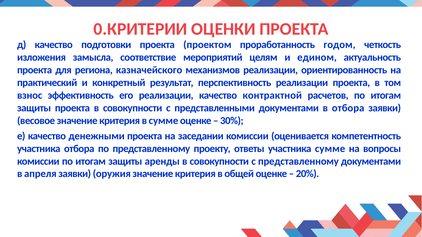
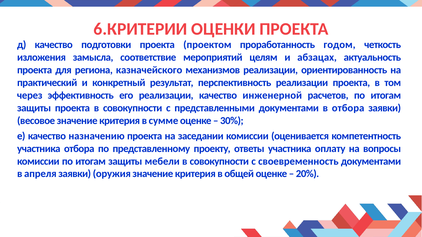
0.КРИТЕРИИ: 0.КРИТЕРИИ -> 6.КРИТЕРИИ
едином: едином -> абзацах
взнос: взнос -> через
контрактной: контрактной -> инженерной
денежными: денежными -> назначению
участника сумме: сумме -> оплату
аренды: аренды -> мебели
с представленному: представленному -> своевременность
